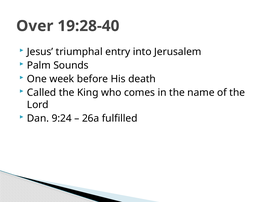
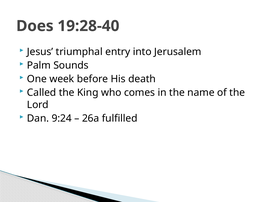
Over: Over -> Does
